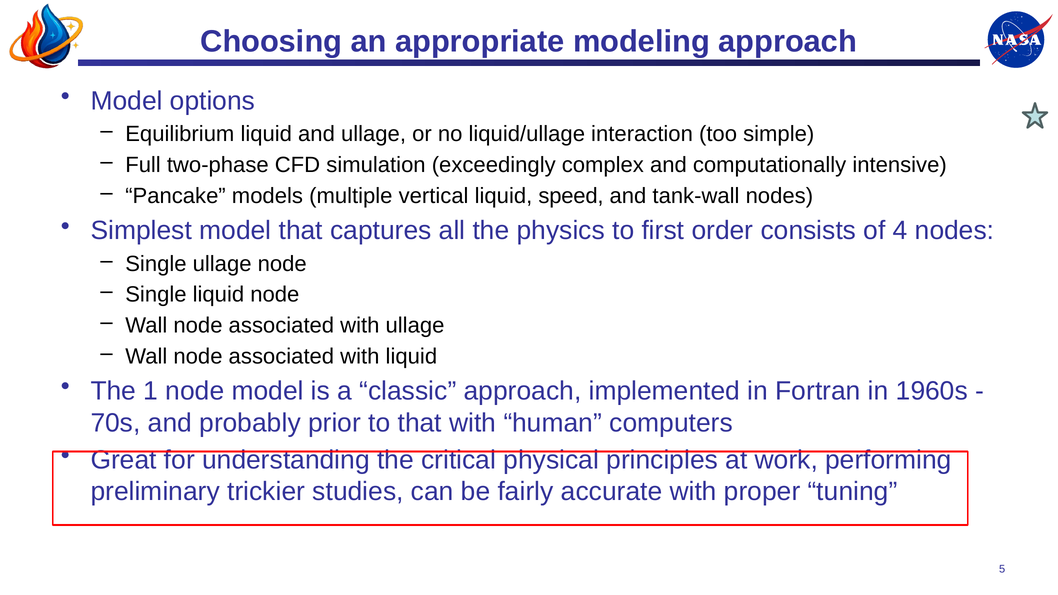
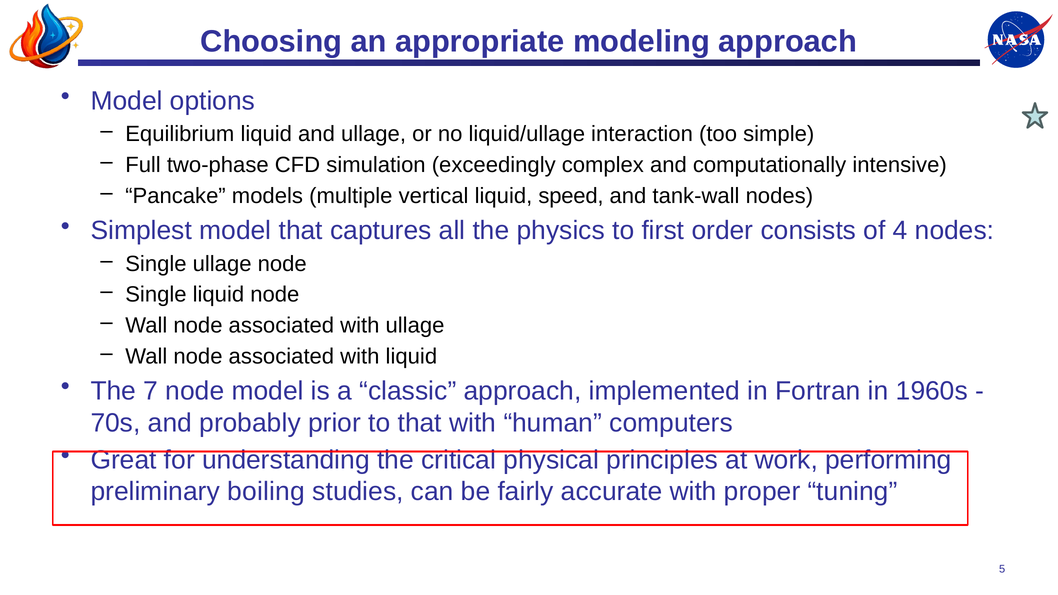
1: 1 -> 7
trickier: trickier -> boiling
